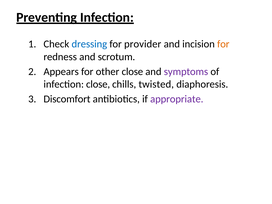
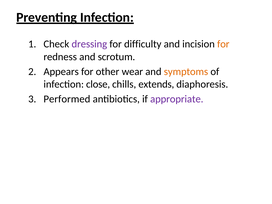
dressing colour: blue -> purple
provider: provider -> difficulty
other close: close -> wear
symptoms colour: purple -> orange
twisted: twisted -> extends
Discomfort: Discomfort -> Performed
